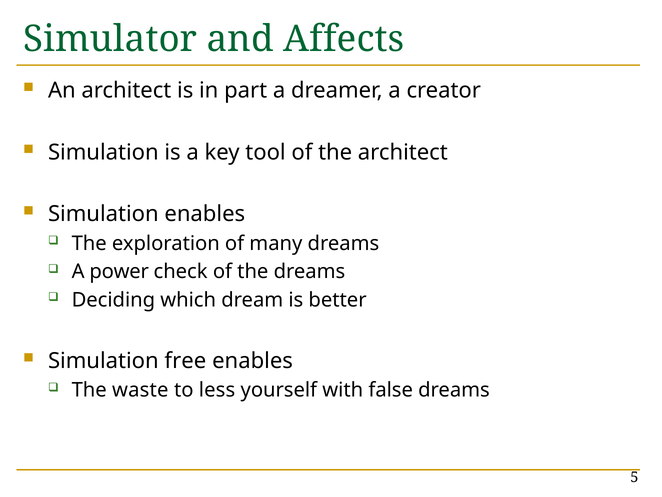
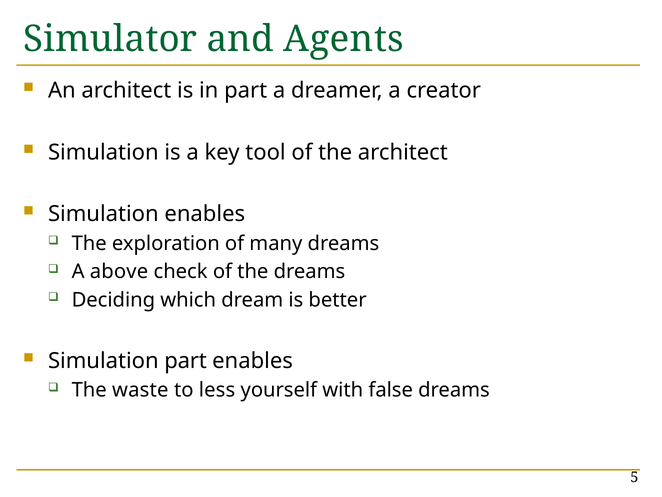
Affects: Affects -> Agents
power: power -> above
Simulation free: free -> part
